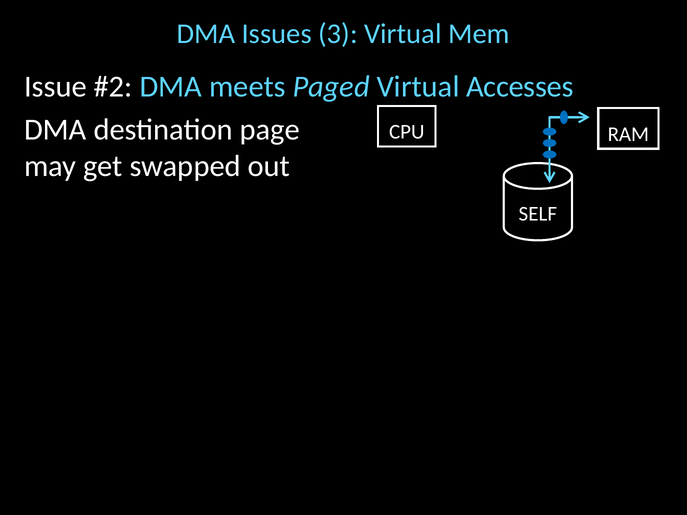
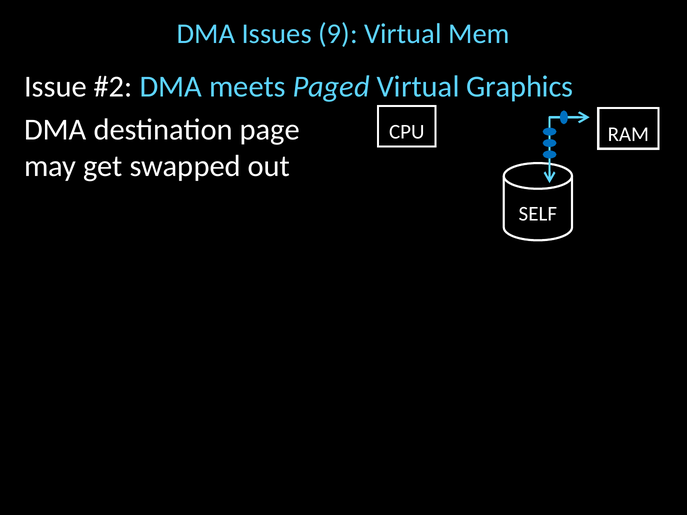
3: 3 -> 9
Accesses: Accesses -> Graphics
